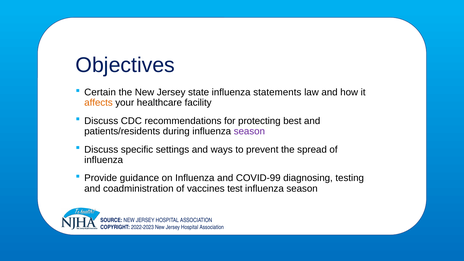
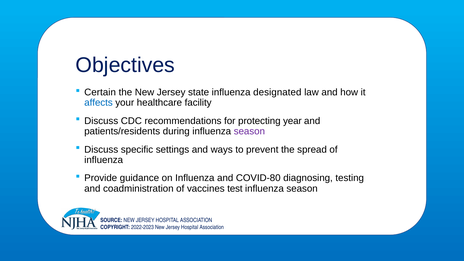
statements: statements -> designated
affects colour: orange -> blue
best: best -> year
COVID-99: COVID-99 -> COVID-80
